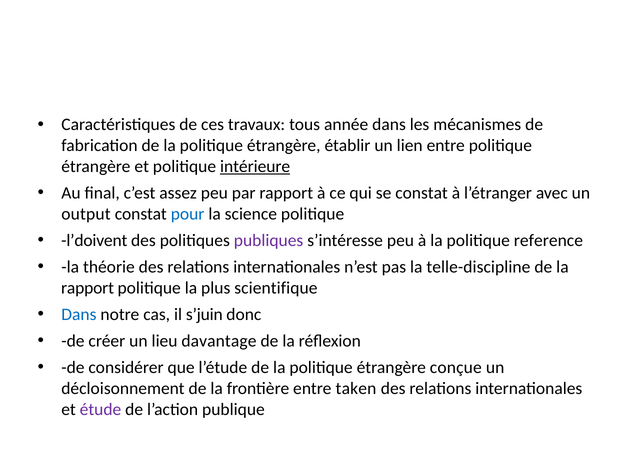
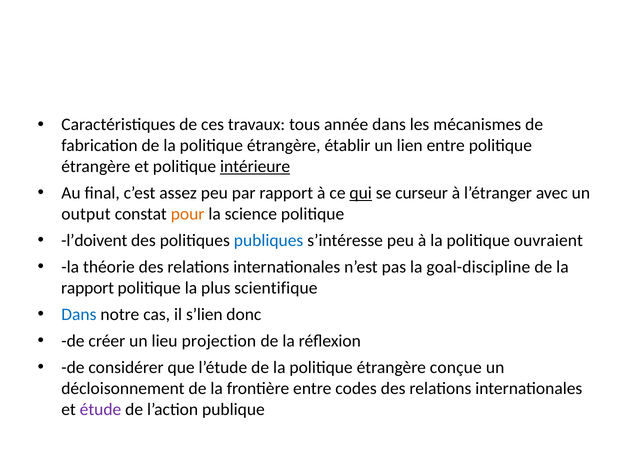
qui underline: none -> present
se constat: constat -> curseur
pour colour: blue -> orange
publiques colour: purple -> blue
reference: reference -> ouvraient
telle-discipline: telle-discipline -> goal-discipline
s’juin: s’juin -> s’lien
davantage: davantage -> projection
taken: taken -> codes
